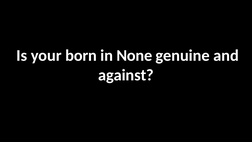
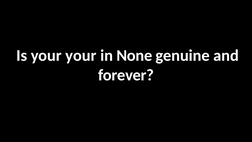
your born: born -> your
against: against -> forever
